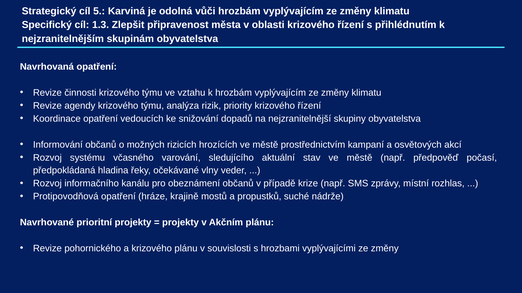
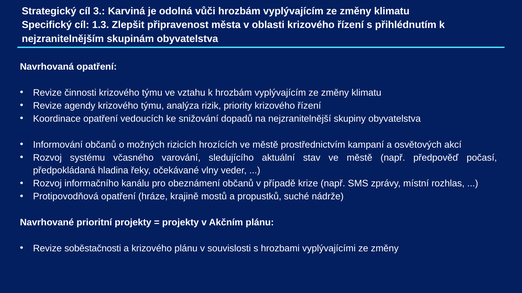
5: 5 -> 3
pohornického: pohornického -> soběstačnosti
